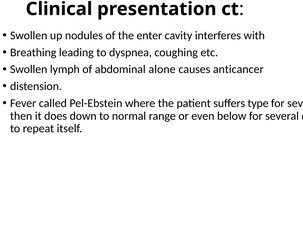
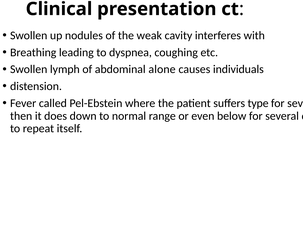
enter: enter -> weak
anticancer: anticancer -> individuals
